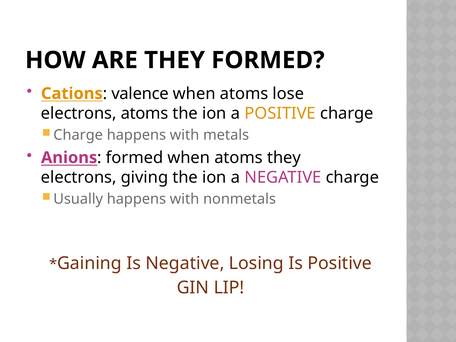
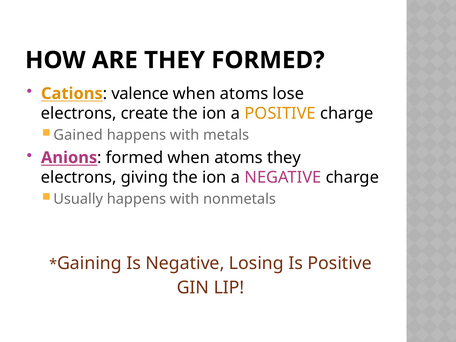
electrons atoms: atoms -> create
Charge at (78, 135): Charge -> Gained
